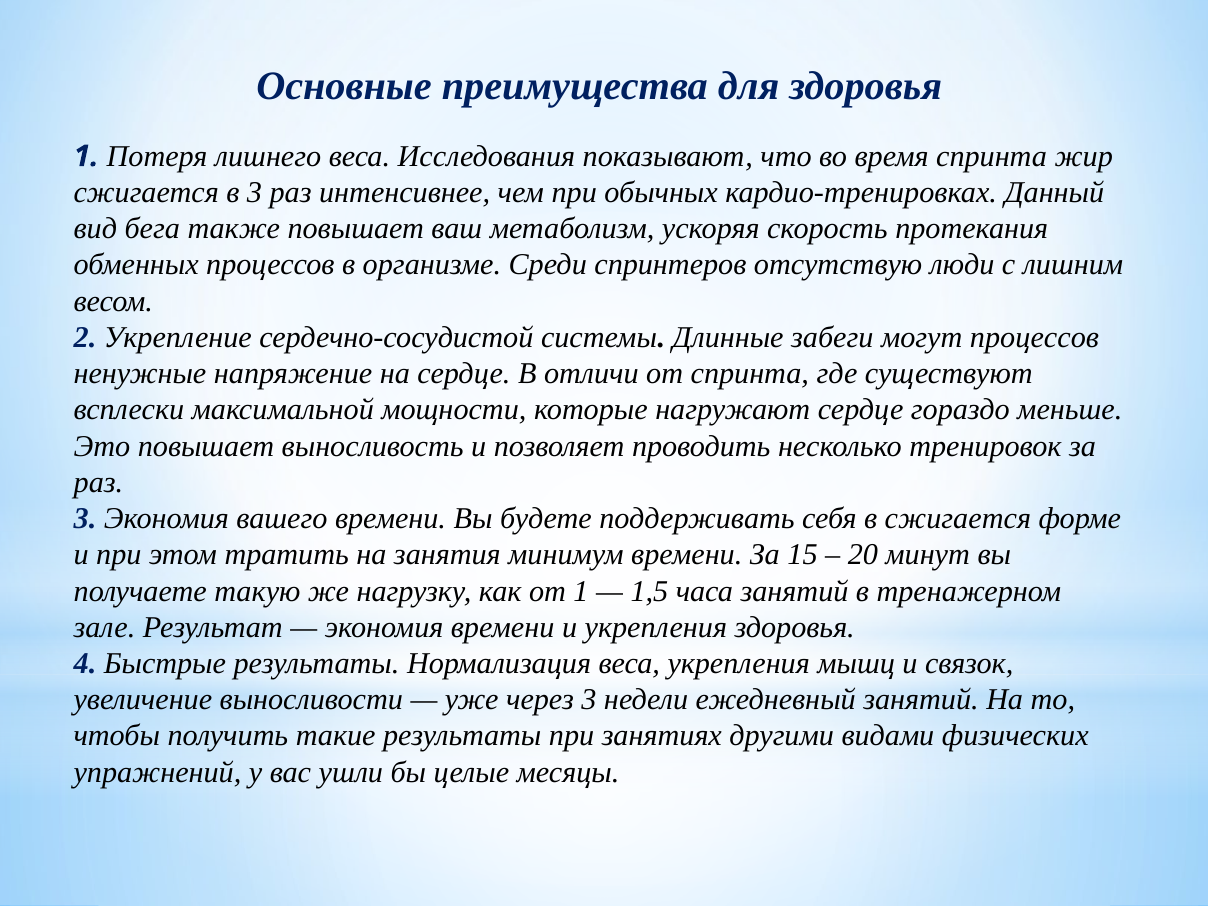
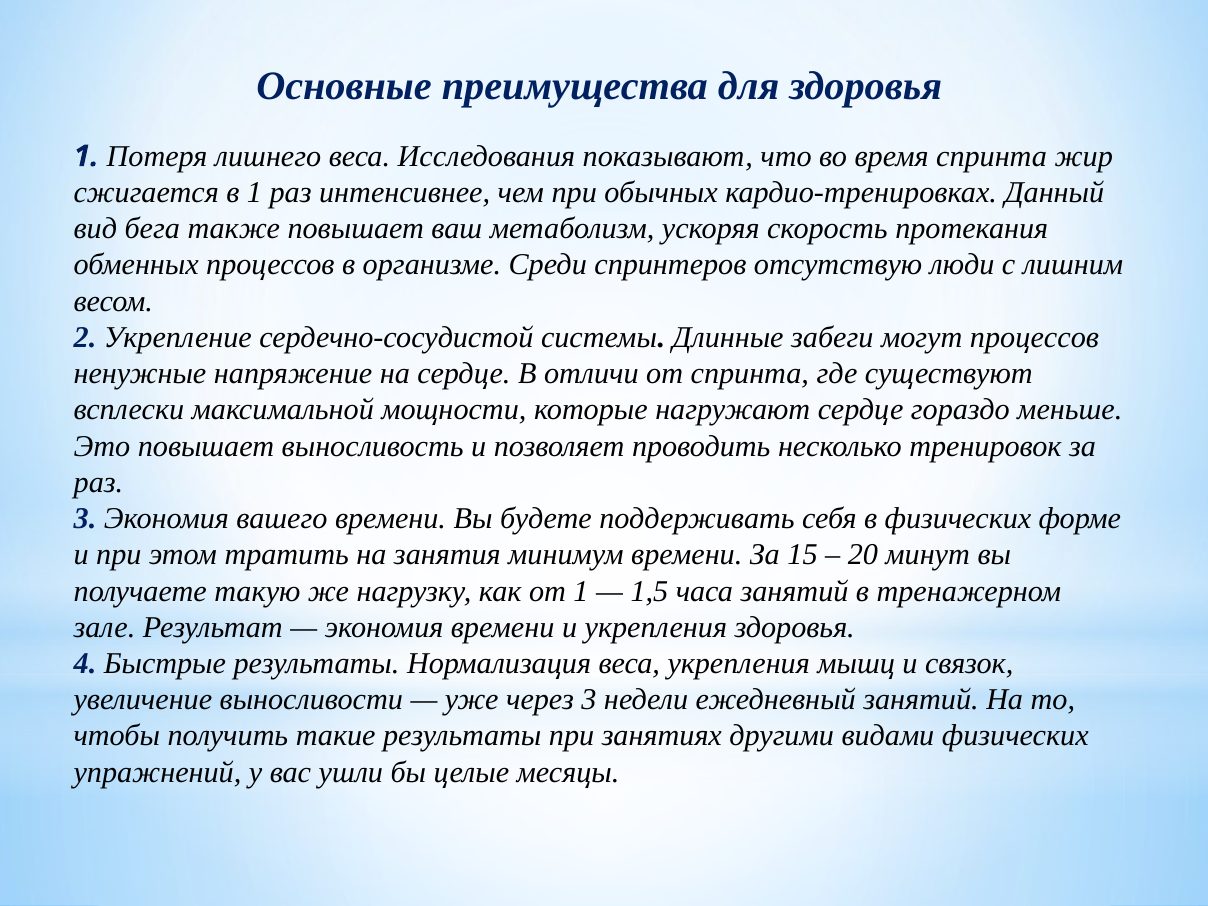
в 3: 3 -> 1
в сжигается: сжигается -> физических
